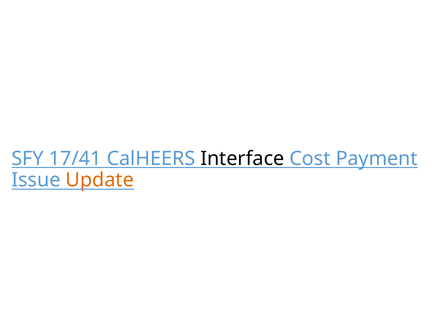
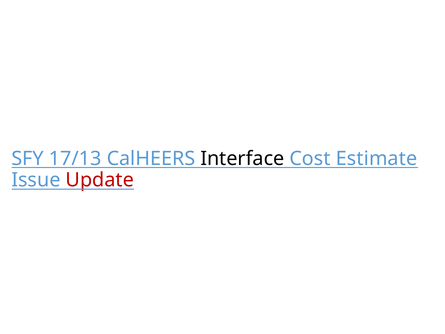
17/41: 17/41 -> 17/13
Payment: Payment -> Estimate
Update colour: orange -> red
